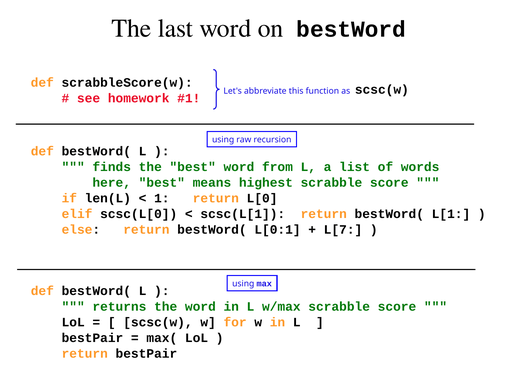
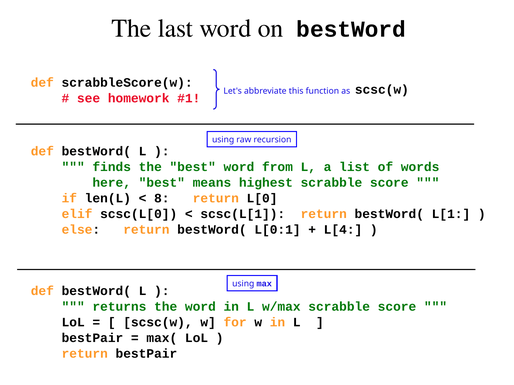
1: 1 -> 8
L[7: L[7 -> L[4
